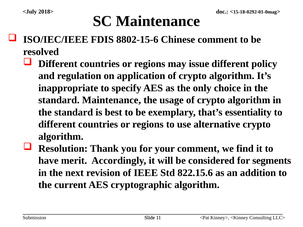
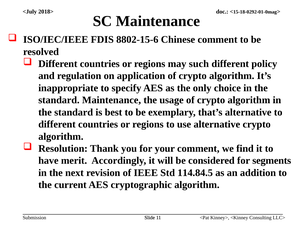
issue: issue -> such
that’s essentiality: essentiality -> alternative
822.15.6: 822.15.6 -> 114.84.5
